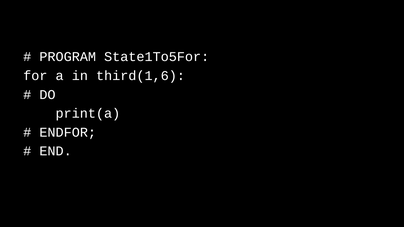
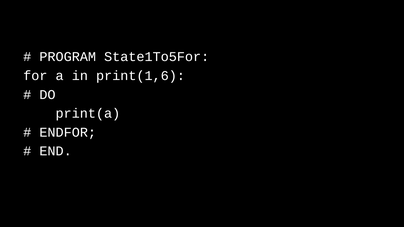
third(1,6: third(1,6 -> print(1,6
